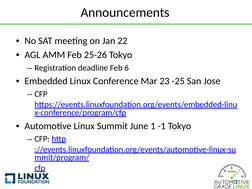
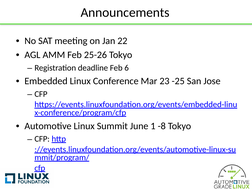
-1: -1 -> -8
